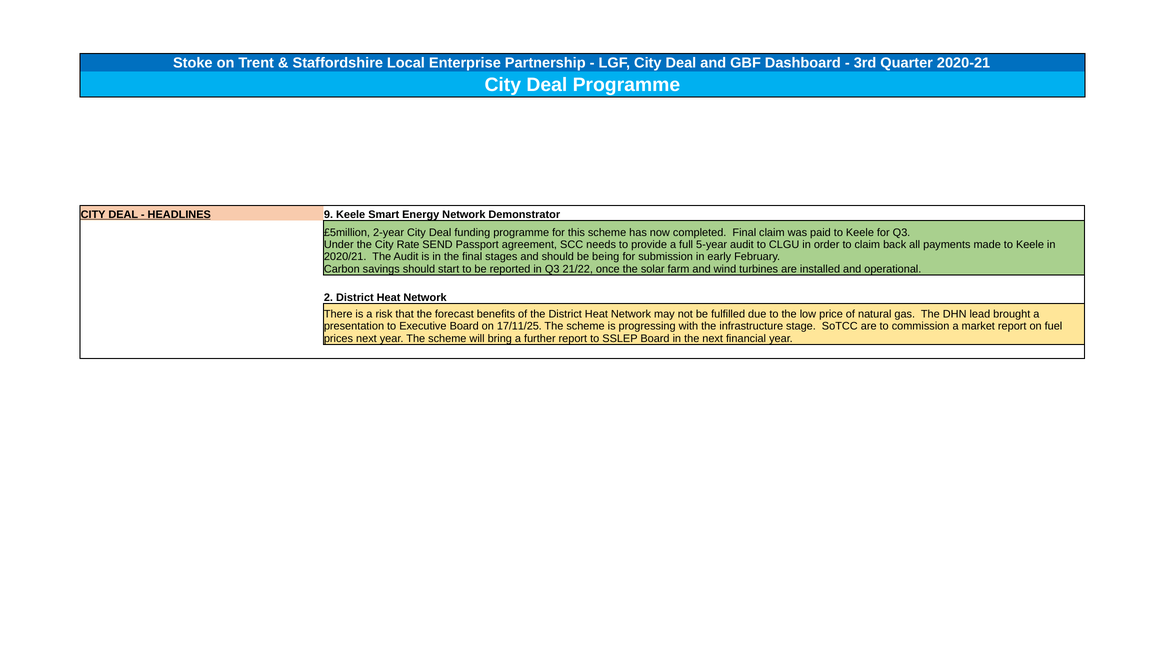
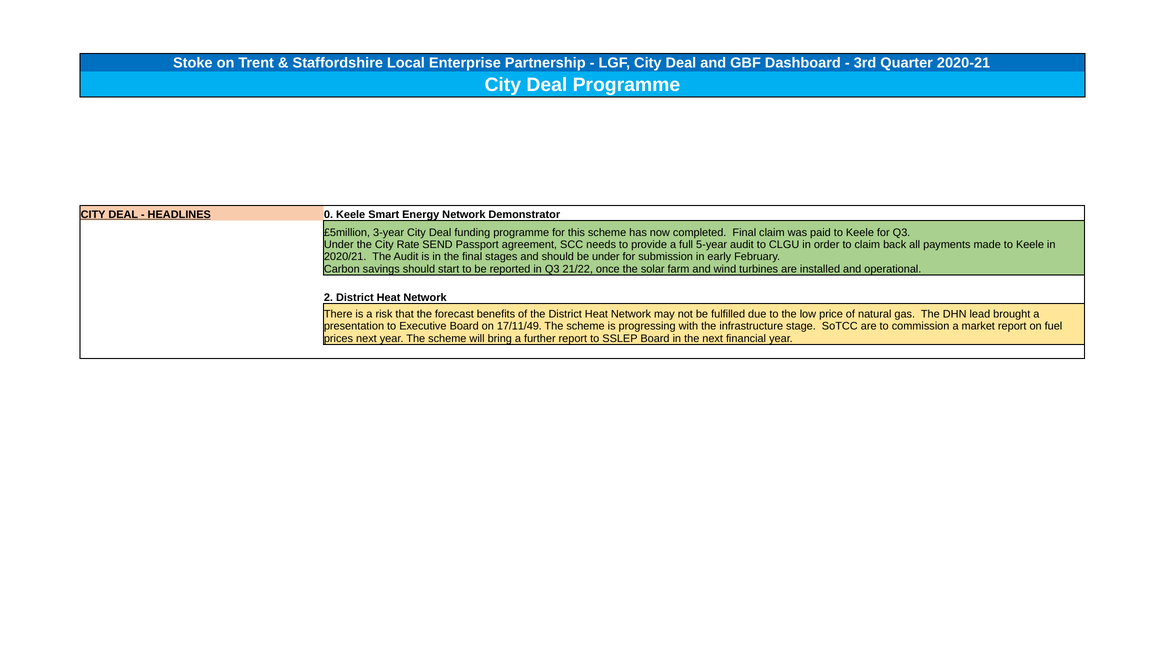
9: 9 -> 0
2-year: 2-year -> 3-year
be being: being -> under
17/11/25: 17/11/25 -> 17/11/49
